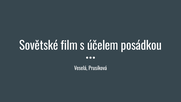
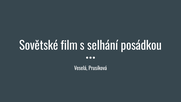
účelem: účelem -> selhání
